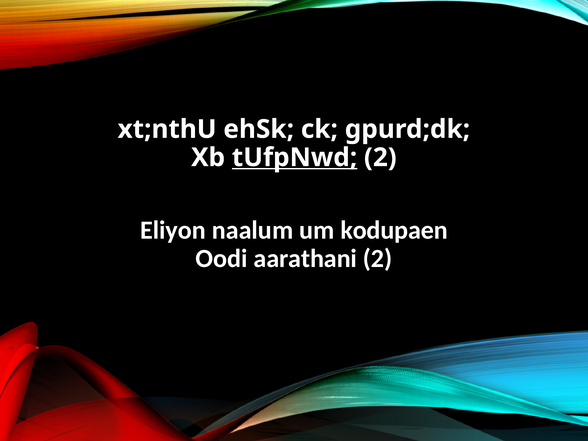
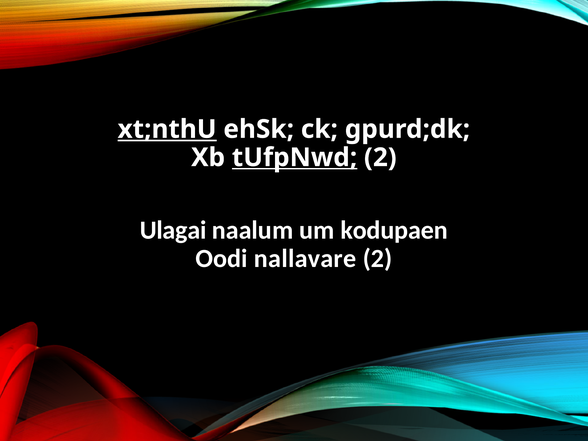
xt;nthU underline: none -> present
Eliyon: Eliyon -> Ulagai
aarathani: aarathani -> nallavare
